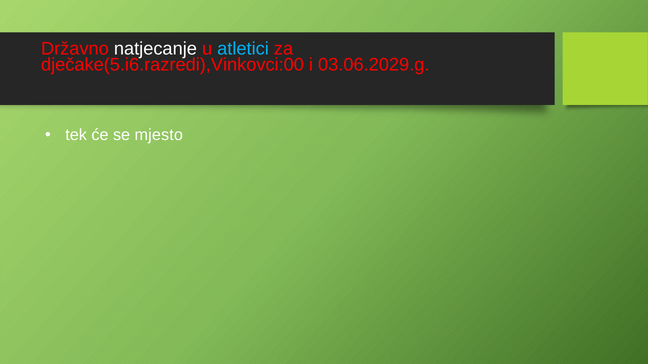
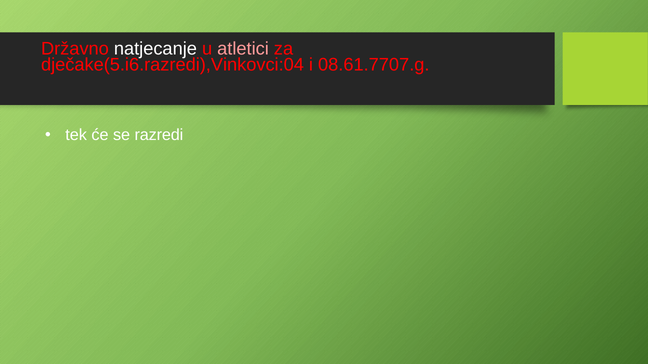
atletici colour: light blue -> pink
dječake(5.i6.razredi),Vinkovci:00: dječake(5.i6.razredi),Vinkovci:00 -> dječake(5.i6.razredi),Vinkovci:04
03.06.2029.g: 03.06.2029.g -> 08.61.7707.g
mjesto: mjesto -> razredi
